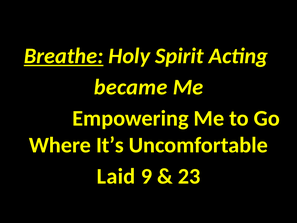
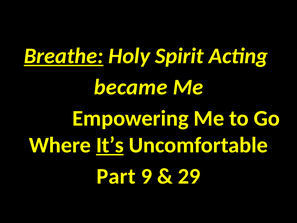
It’s underline: none -> present
Laid: Laid -> Part
23: 23 -> 29
